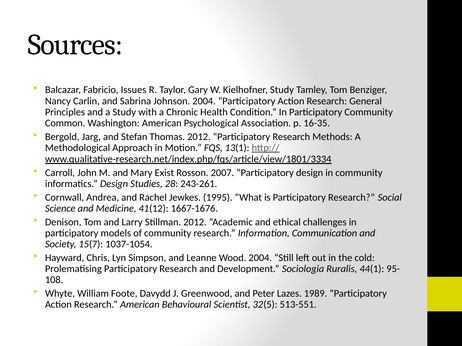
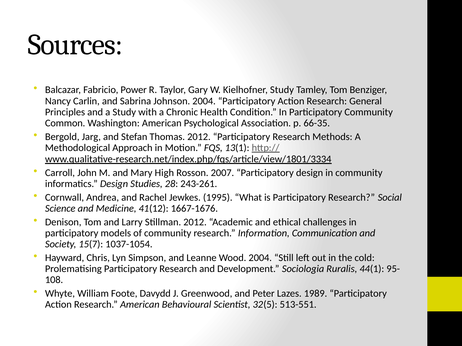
Issues: Issues -> Power
16-35: 16-35 -> 66-35
Exist: Exist -> High
